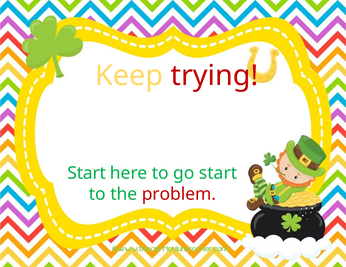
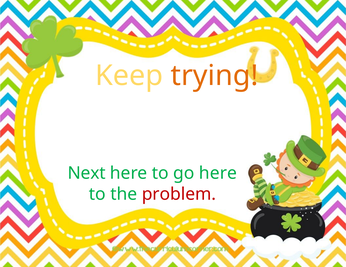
trying colour: red -> orange
Start at (87, 173): Start -> Next
go start: start -> here
